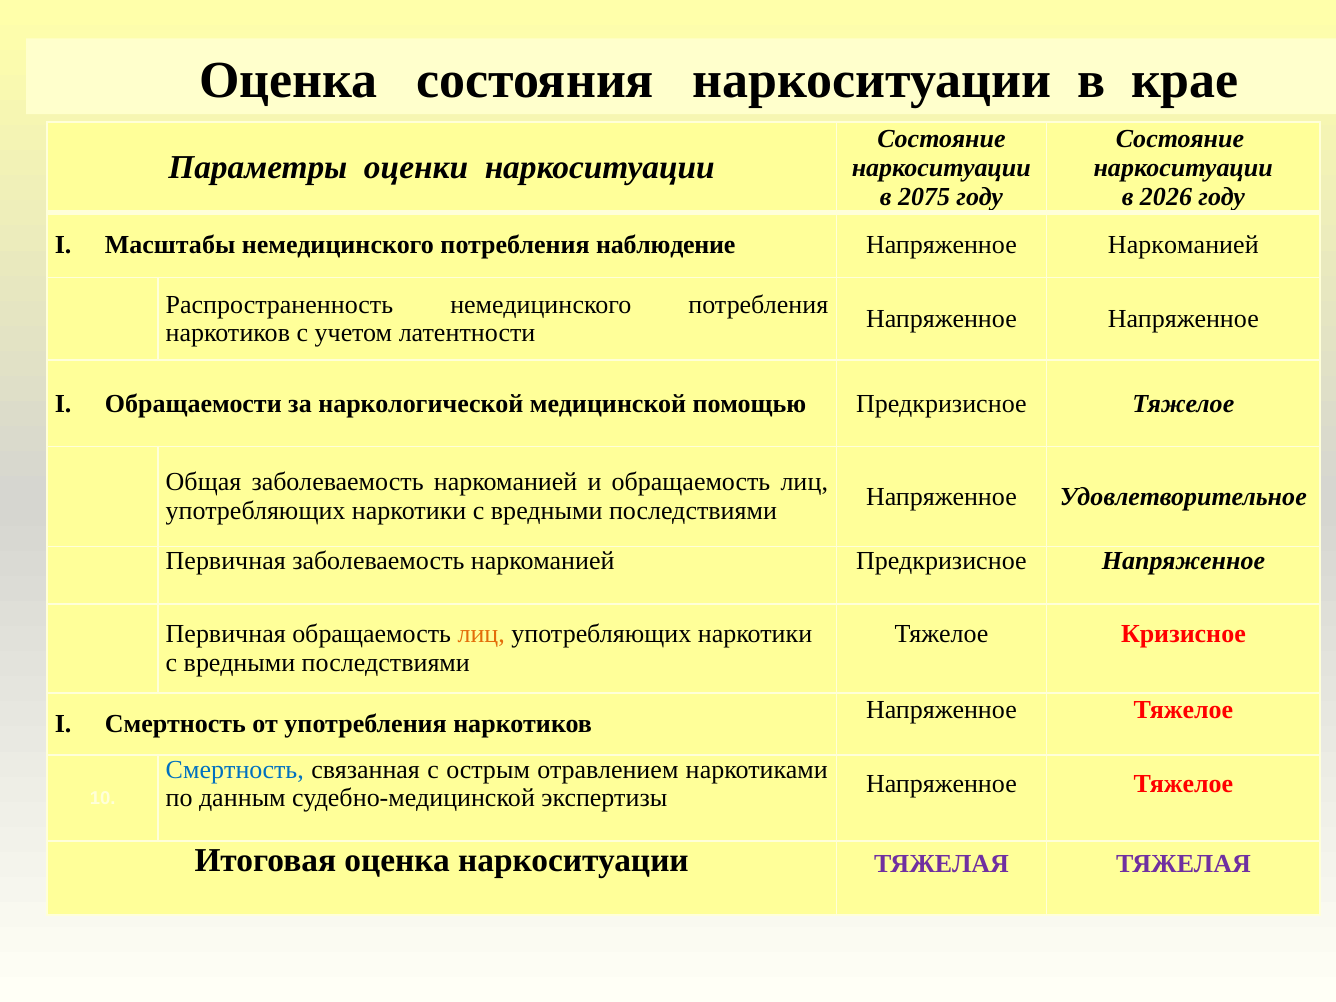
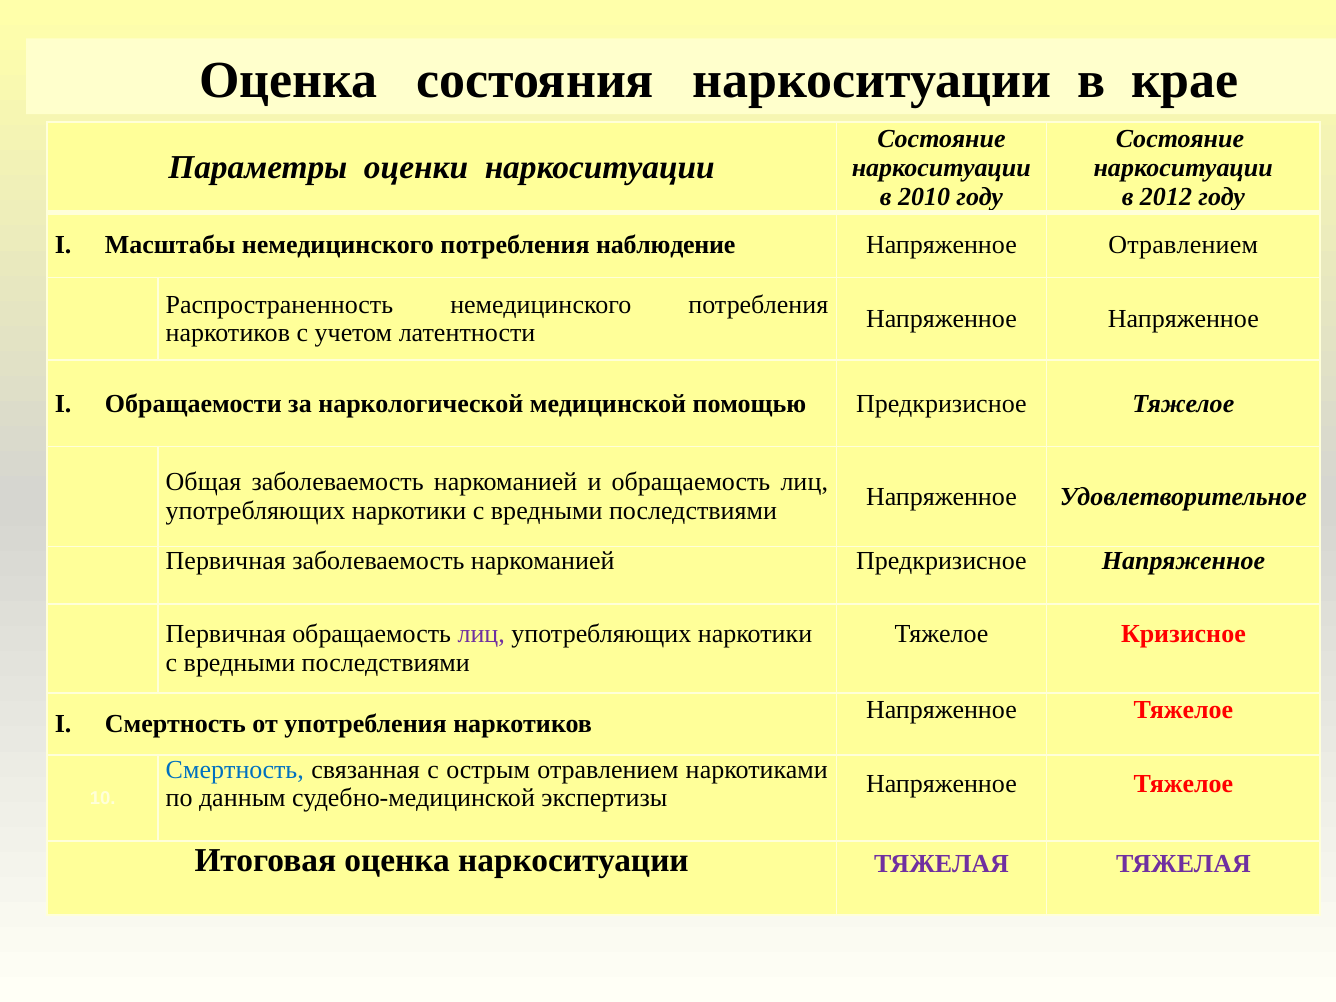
2075: 2075 -> 2010
2026: 2026 -> 2012
Напряженное Наркоманией: Наркоманией -> Отравлением
лиц at (481, 634) colour: orange -> purple
